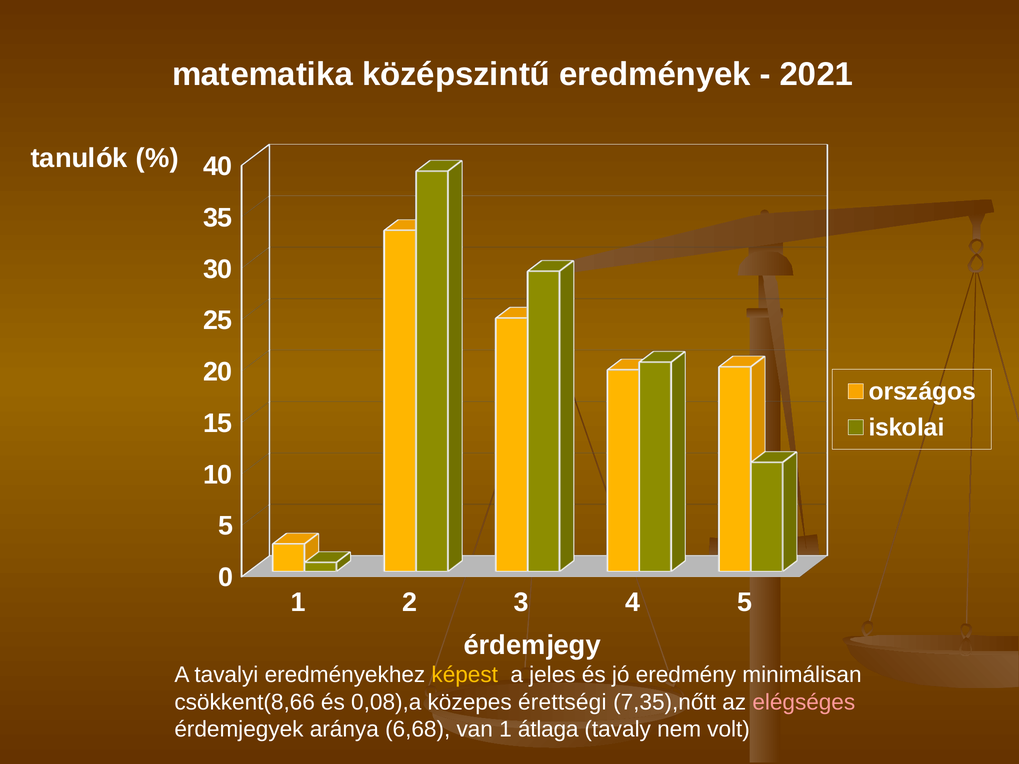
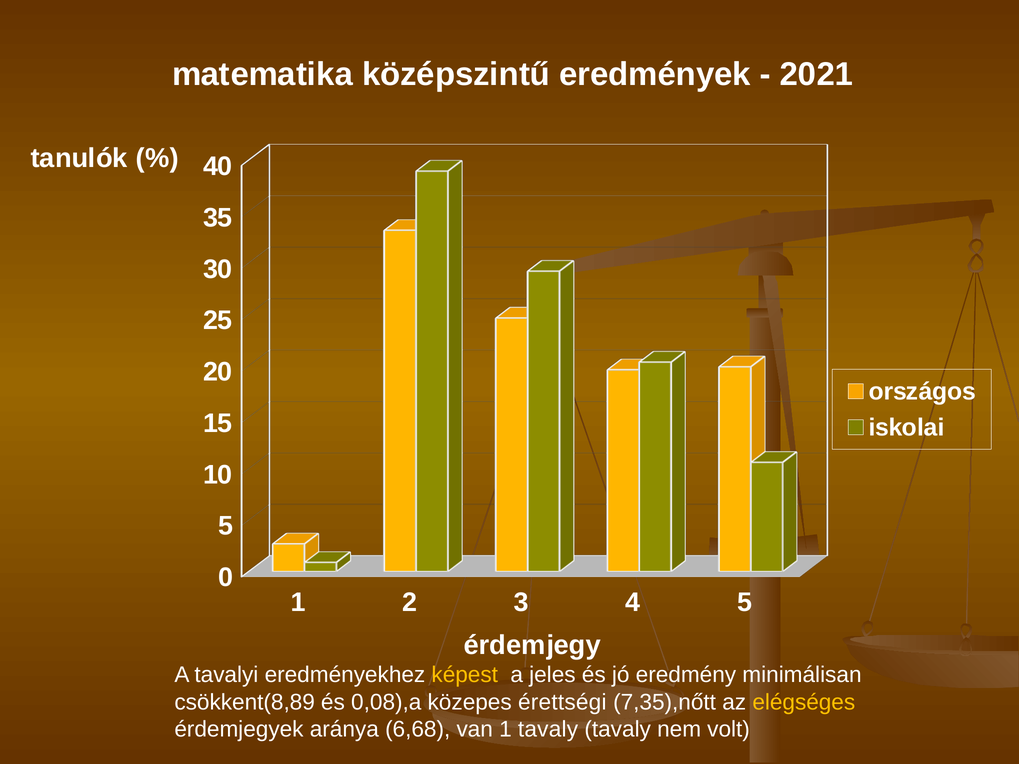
csökkent(8,66: csökkent(8,66 -> csökkent(8,89
elégséges colour: pink -> yellow
1 átlaga: átlaga -> tavaly
